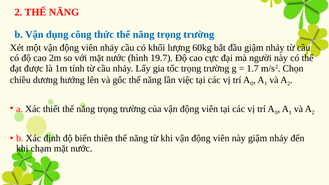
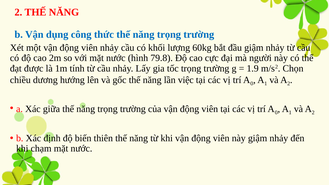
19.7: 19.7 -> 79.8
1.7: 1.7 -> 1.9
thiết: thiết -> giữa
